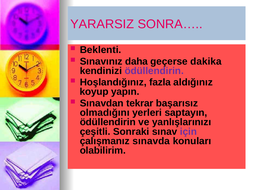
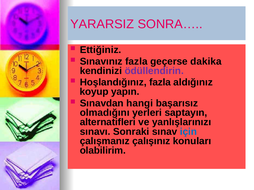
Beklenti: Beklenti -> Ettiğiniz
Sınavınız daha: daha -> fazla
tekrar: tekrar -> hangi
ödüllendirin at (108, 122): ödüllendirin -> alternatifleri
çeşitli: çeşitli -> sınavı
için colour: purple -> blue
sınavda: sınavda -> çalışınız
